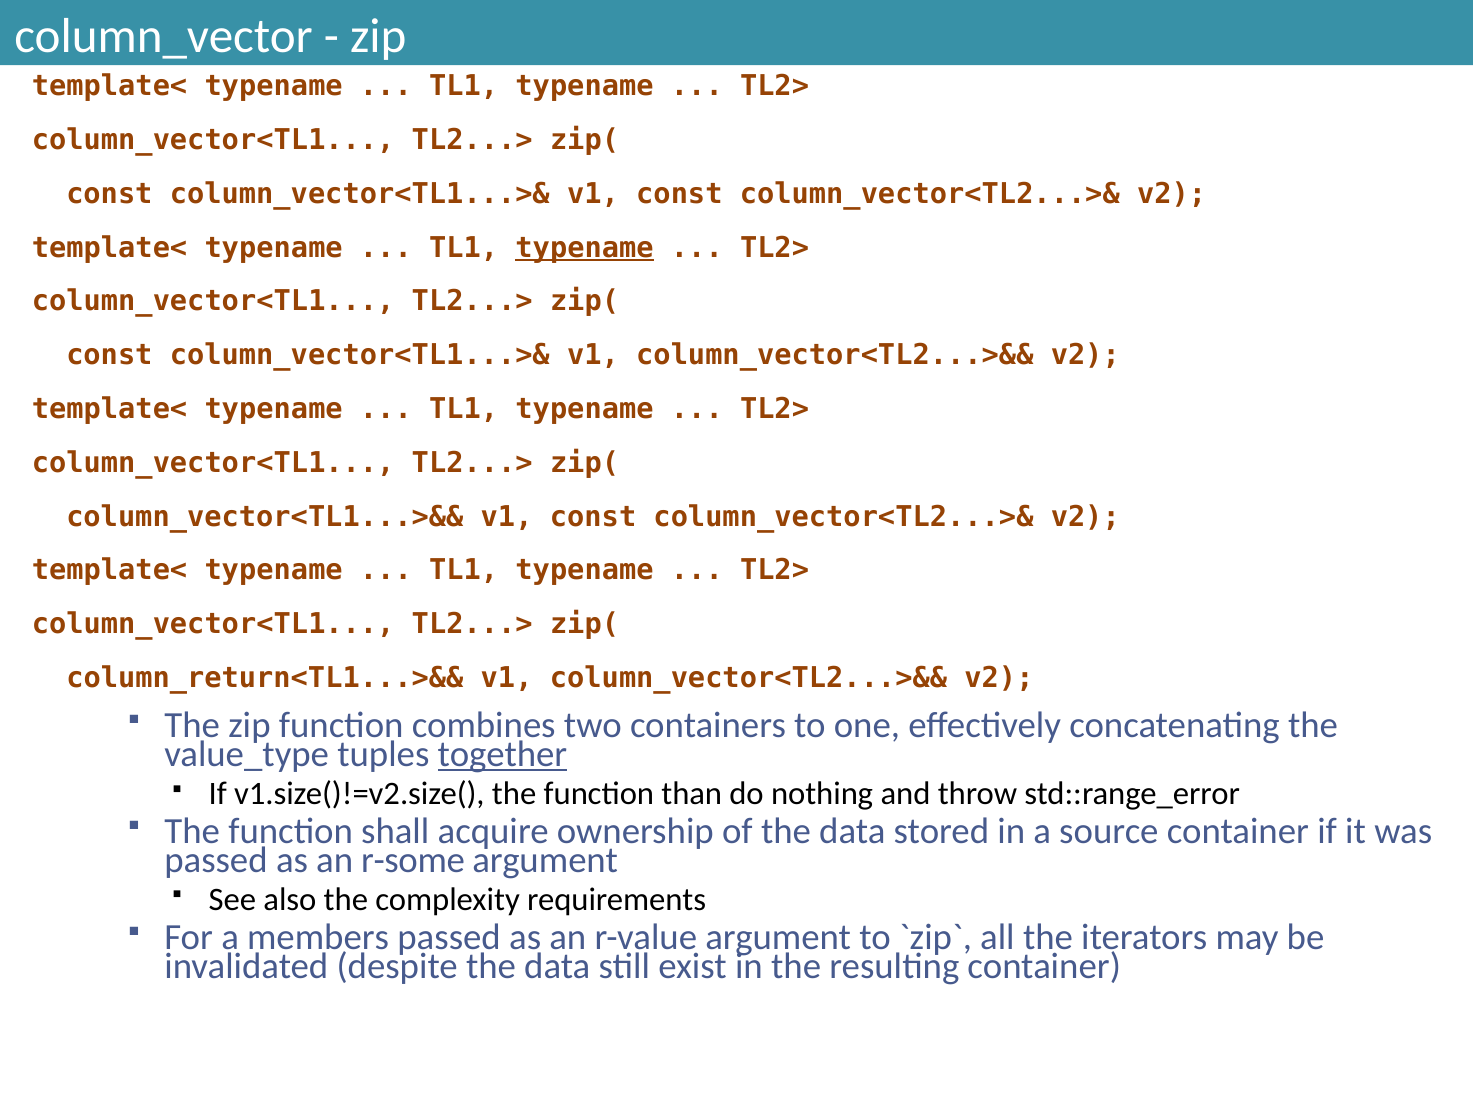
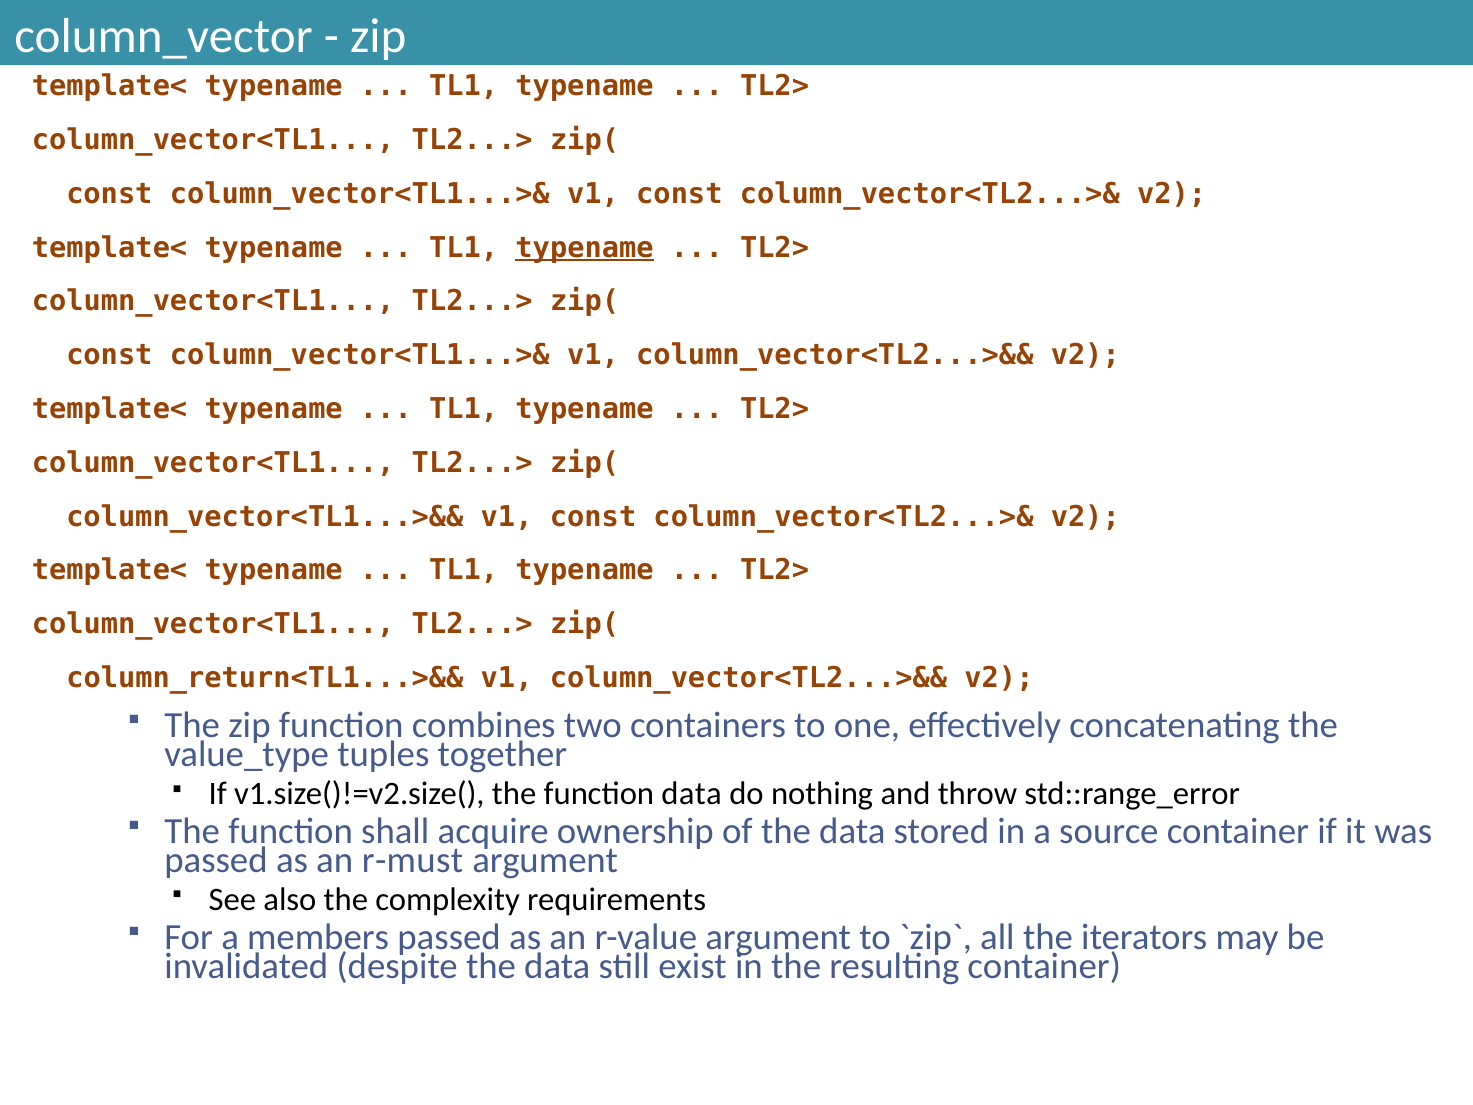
together underline: present -> none
function than: than -> data
r-some: r-some -> r-must
